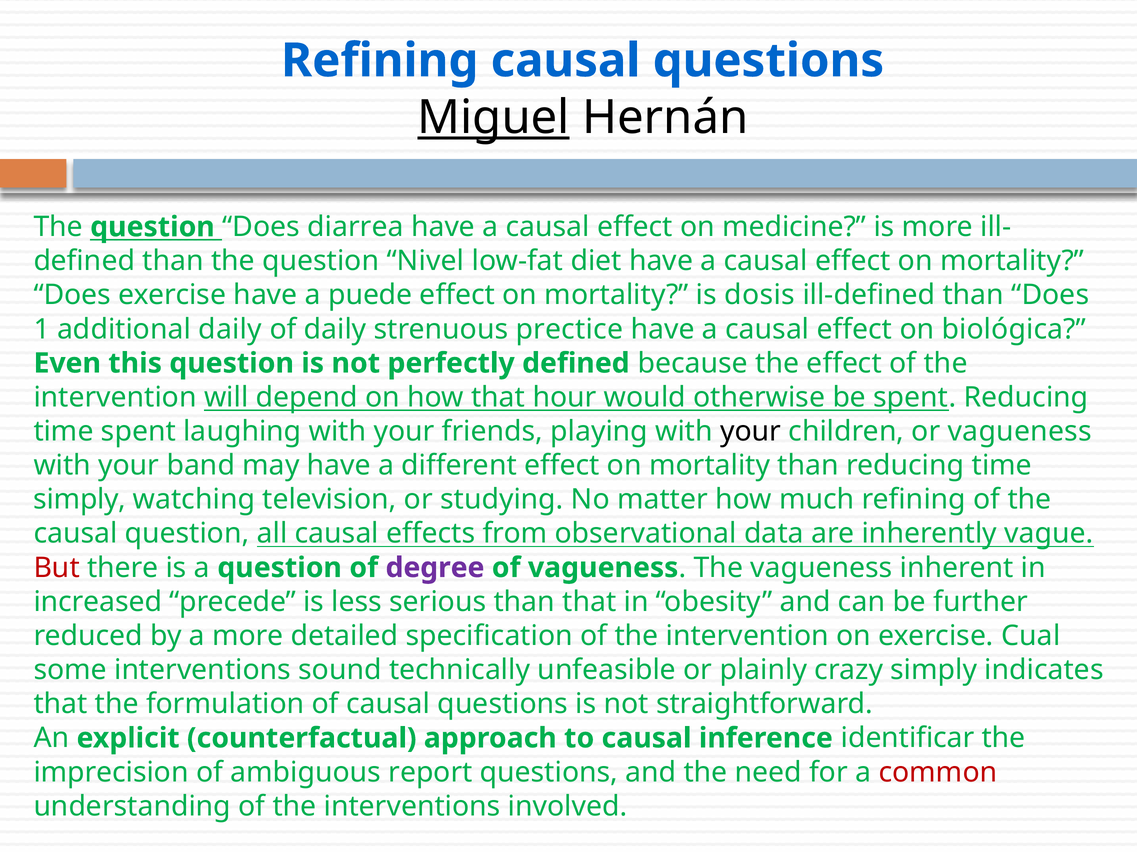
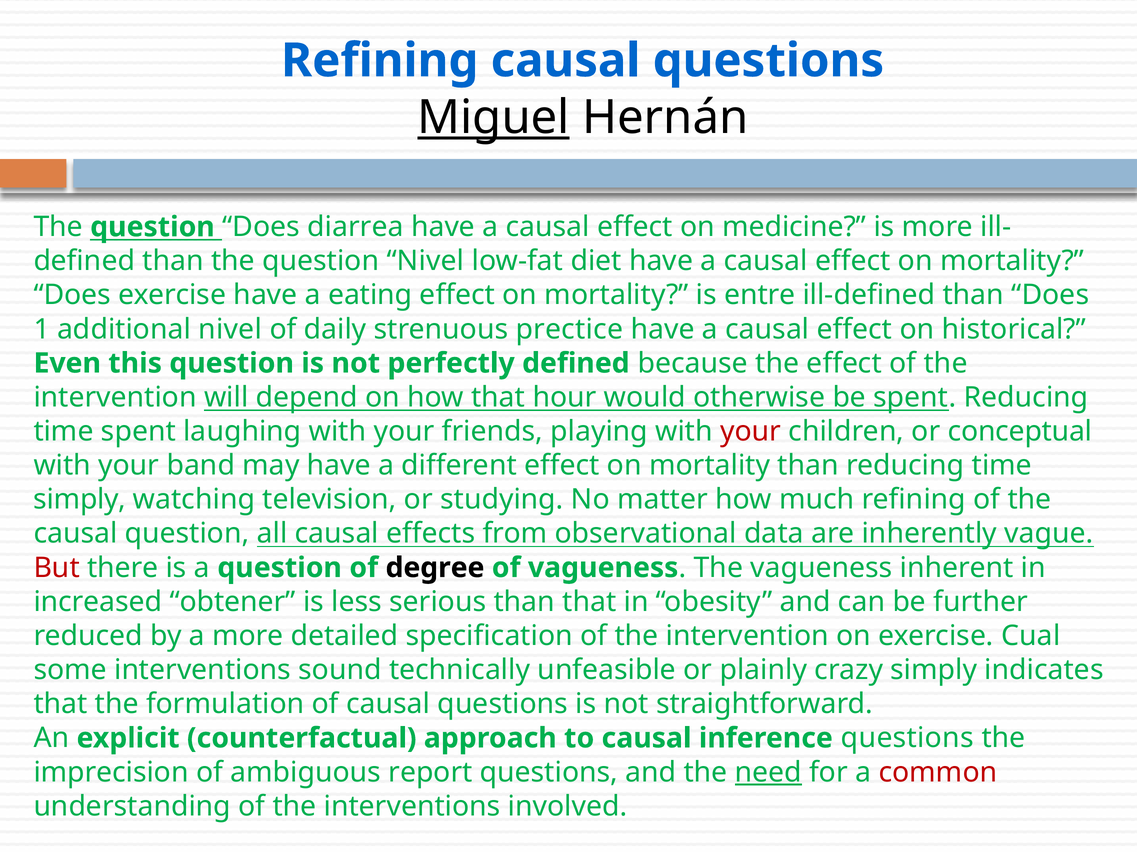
puede: puede -> eating
dosis: dosis -> entre
additional daily: daily -> nivel
biológica: biológica -> historical
your at (751, 432) colour: black -> red
or vagueness: vagueness -> conceptual
degree colour: purple -> black
precede: precede -> obtener
inference identificar: identificar -> questions
need underline: none -> present
